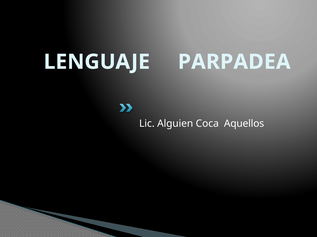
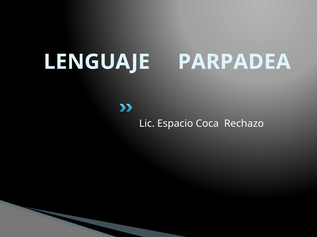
Alguien: Alguien -> Espacio
Aquellos: Aquellos -> Rechazo
